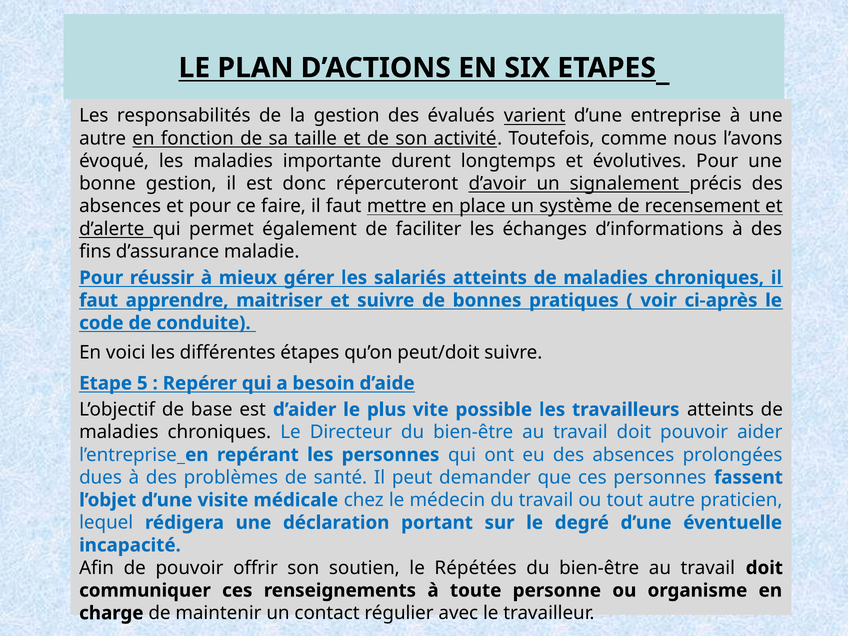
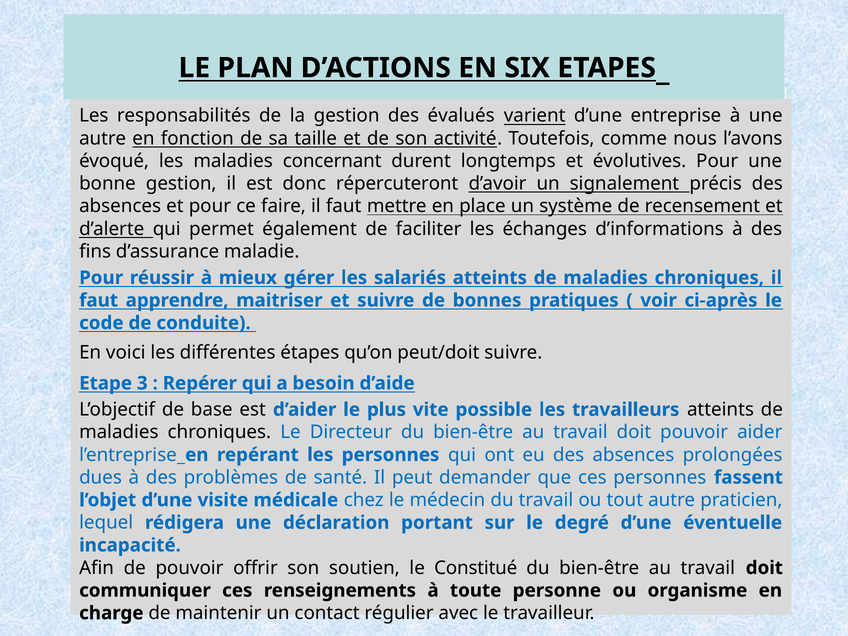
importante: importante -> concernant
5: 5 -> 3
Répétées: Répétées -> Constitué
